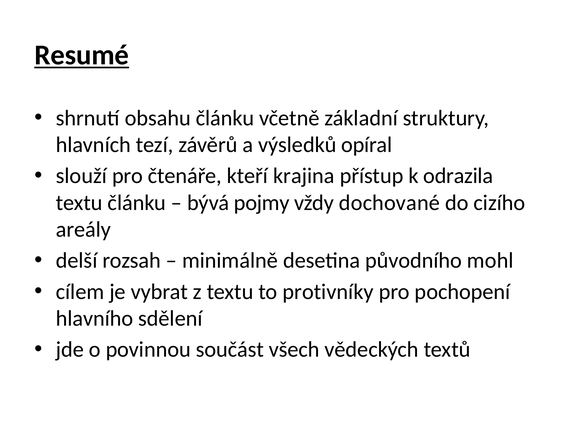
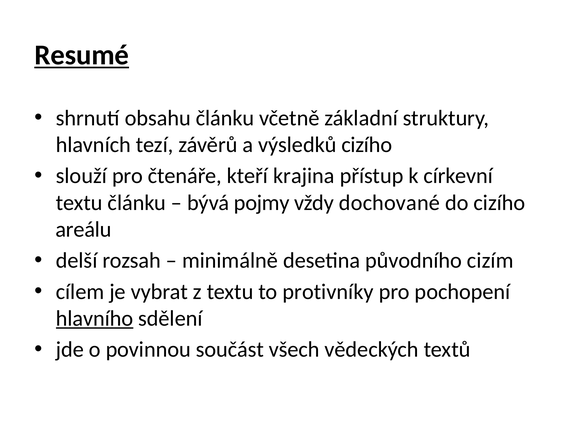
výsledků opíral: opíral -> cizího
odrazila: odrazila -> církevní
areály: areály -> areálu
mohl: mohl -> cizím
hlavního underline: none -> present
